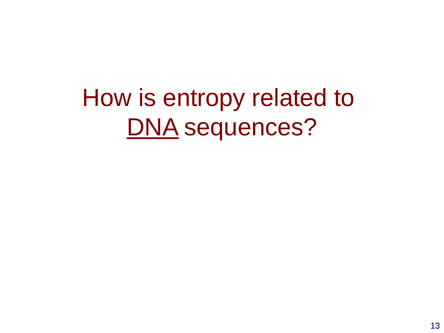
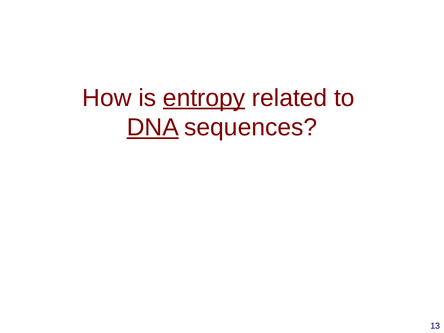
entropy underline: none -> present
